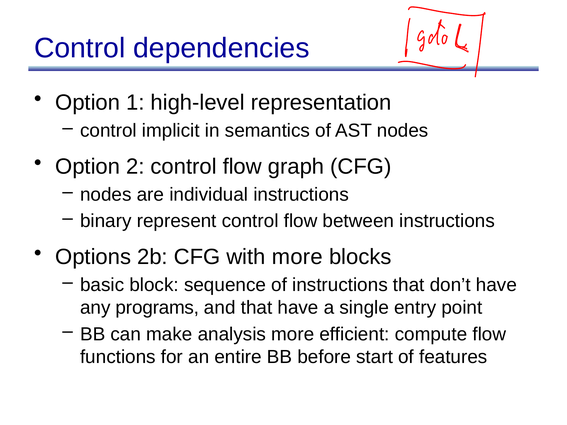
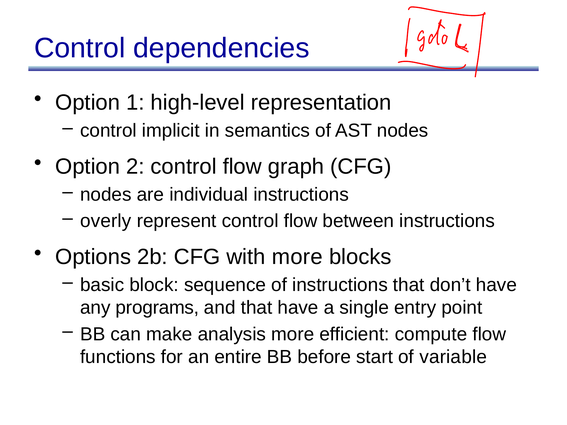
binary: binary -> overly
features: features -> variable
